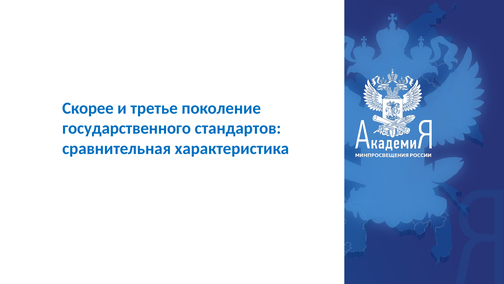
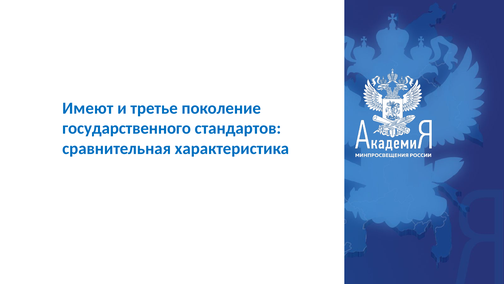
Скорее: Скорее -> Имеют
